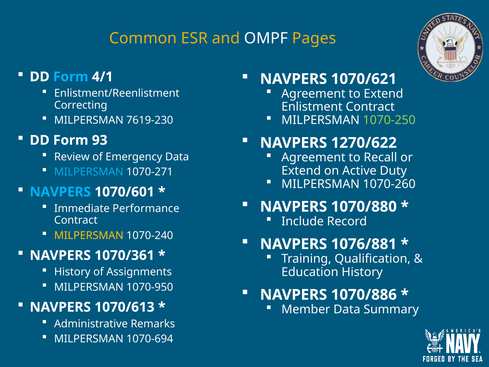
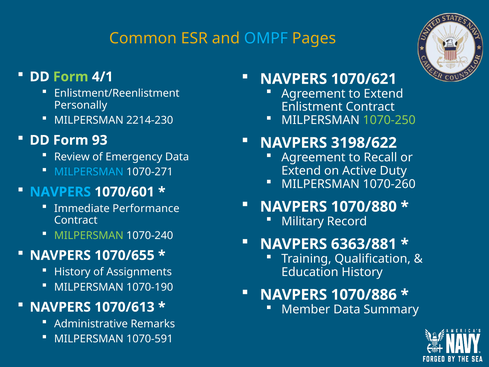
OMPF colour: white -> light blue
Form at (71, 77) colour: light blue -> light green
Correcting: Correcting -> Personally
7619-230: 7619-230 -> 2214-230
1270/622: 1270/622 -> 3198/622
Include: Include -> Military
MILPERSMAN at (89, 235) colour: yellow -> light green
1076/881: 1076/881 -> 6363/881
1070/361: 1070/361 -> 1070/655
1070-950: 1070-950 -> 1070-190
1070-694: 1070-694 -> 1070-591
